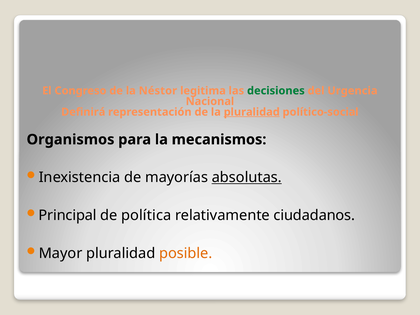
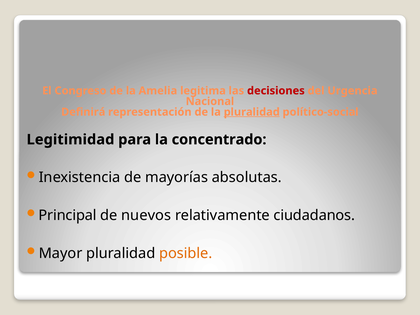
Néstor: Néstor -> Amelia
decisiones colour: green -> red
Organismos: Organismos -> Legitimidad
mecanismos: mecanismos -> concentrado
absolutas underline: present -> none
política: política -> nuevos
